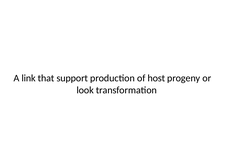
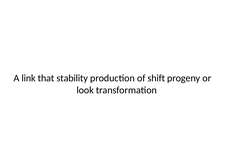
support: support -> stability
host: host -> shift
